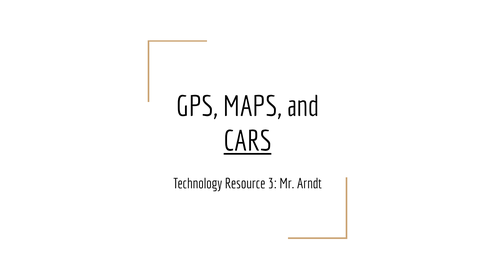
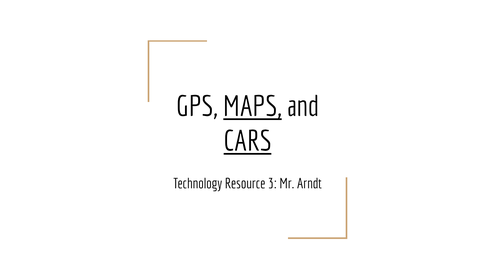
MAPS underline: none -> present
